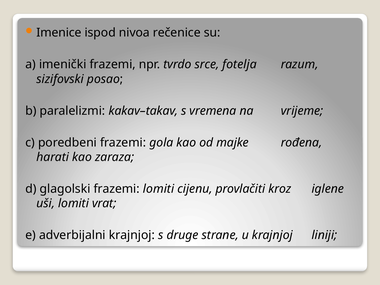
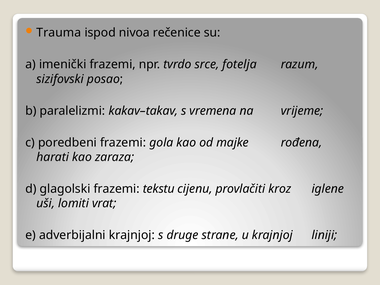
Imenice: Imenice -> Trauma
frazemi lomiti: lomiti -> tekstu
